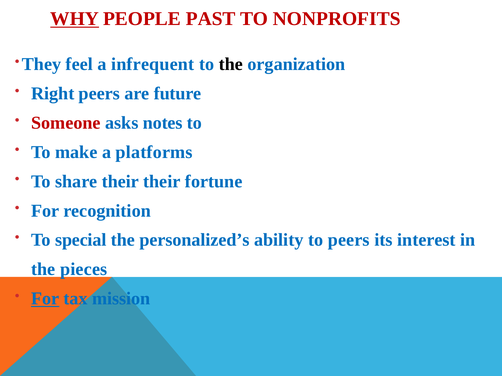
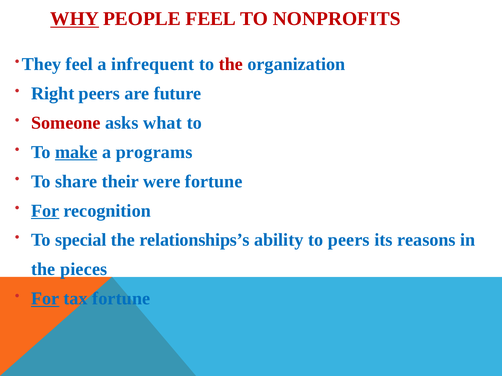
PEOPLE PAST: PAST -> FEEL
the at (231, 64) colour: black -> red
notes: notes -> what
make underline: none -> present
platforms: platforms -> programs
their their: their -> were
For at (45, 211) underline: none -> present
personalized’s: personalized’s -> relationships’s
interest: interest -> reasons
tax mission: mission -> fortune
